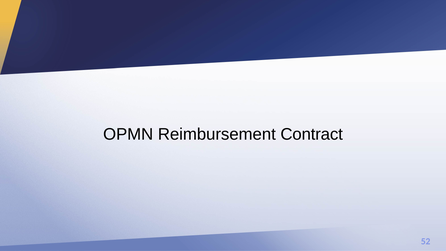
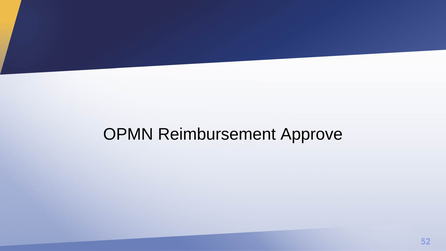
Contract: Contract -> Approve
